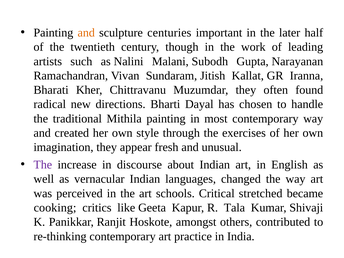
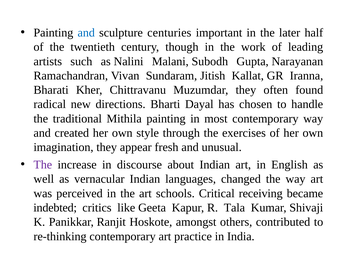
and at (86, 33) colour: orange -> blue
stretched: stretched -> receiving
cooking: cooking -> indebted
